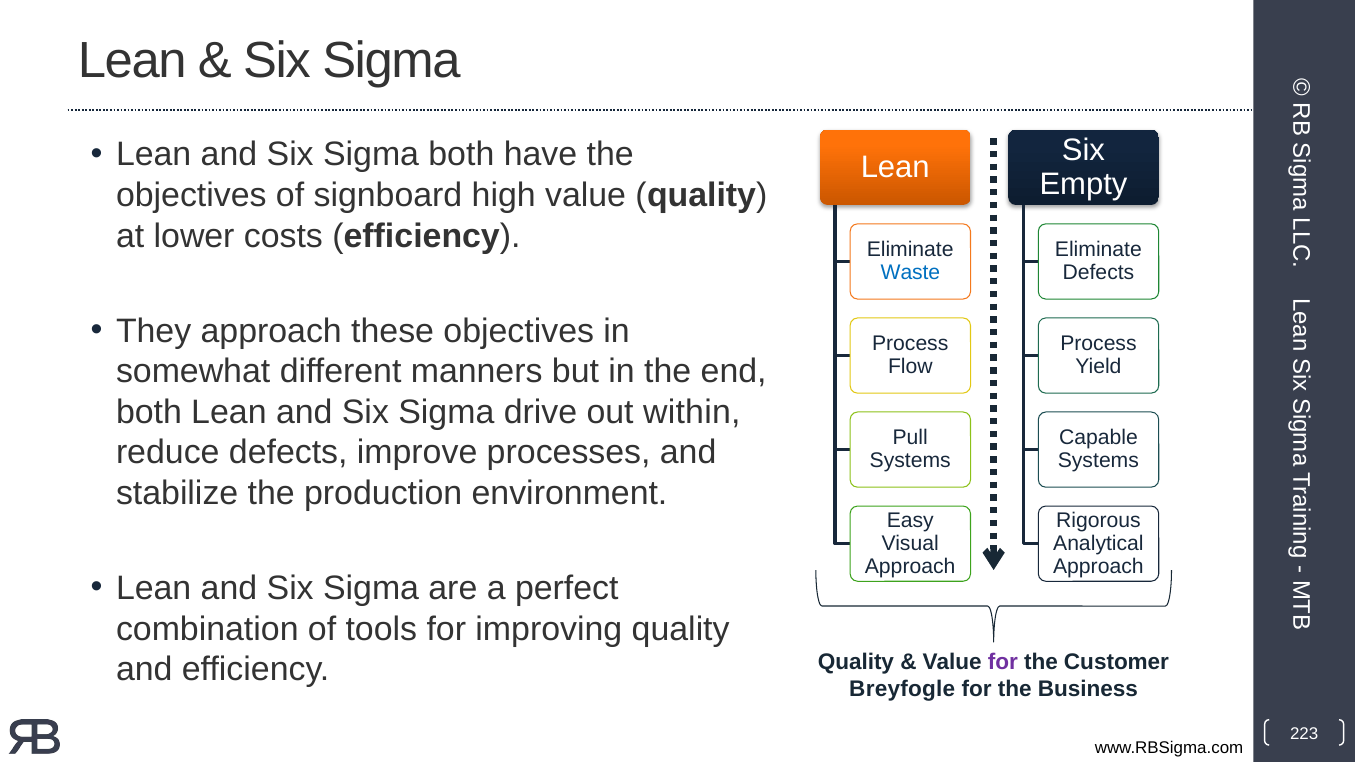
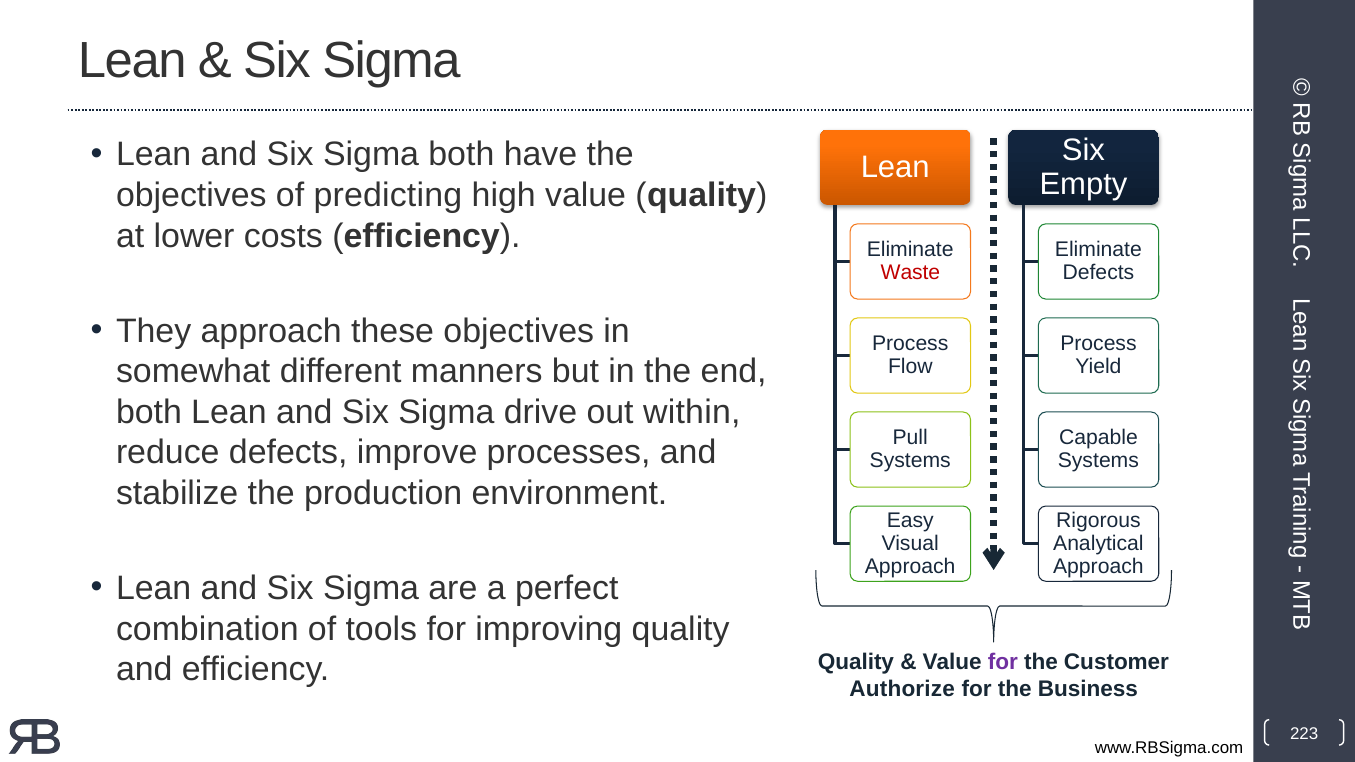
signboard: signboard -> predicting
Waste colour: blue -> red
Breyfogle: Breyfogle -> Authorize
